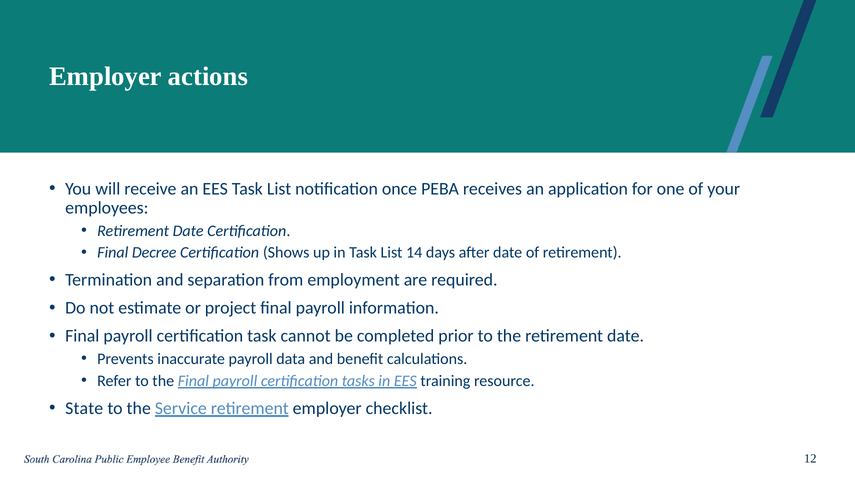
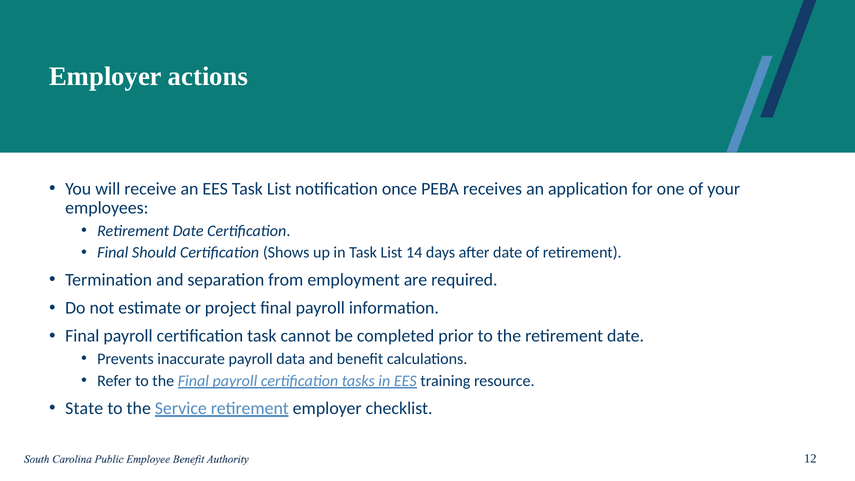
Decree: Decree -> Should
